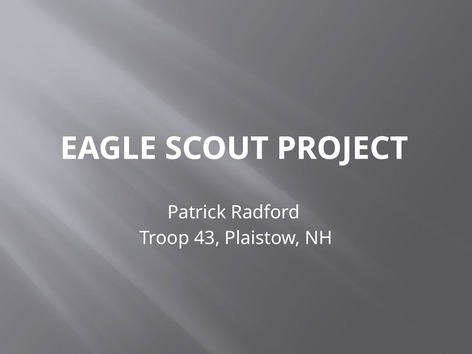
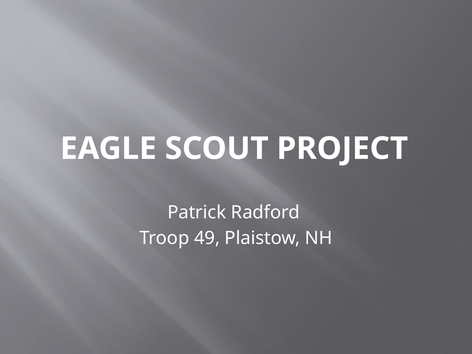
43: 43 -> 49
